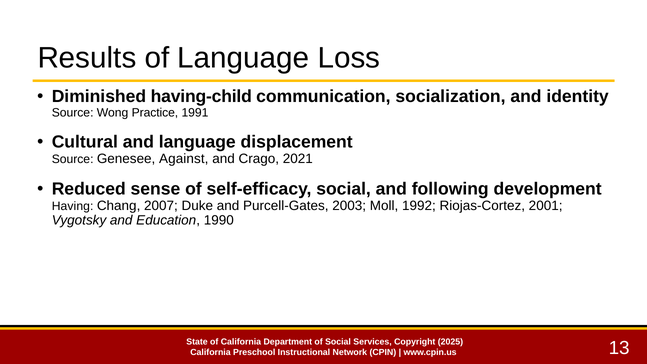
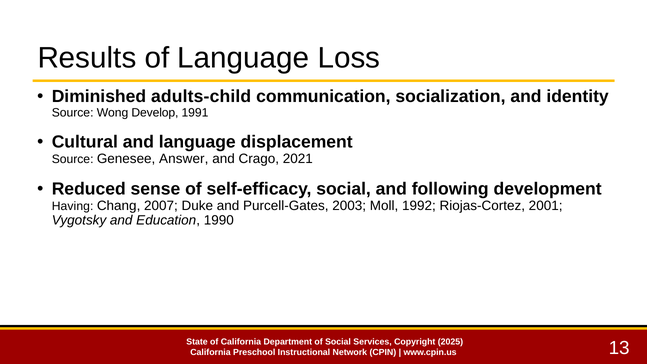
having-child: having-child -> adults-child
Practice: Practice -> Develop
Against: Against -> Answer
